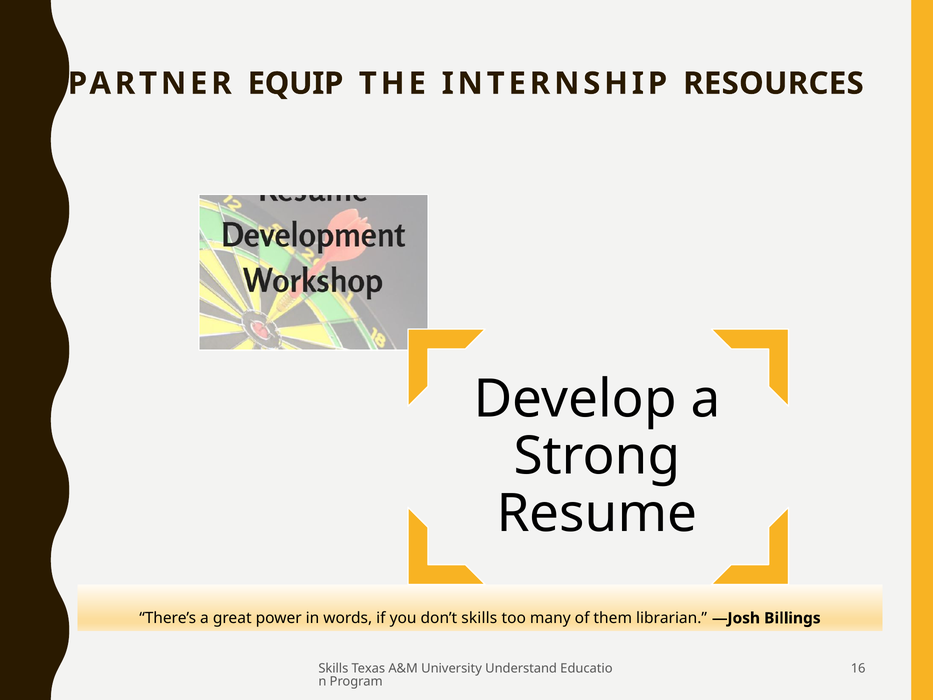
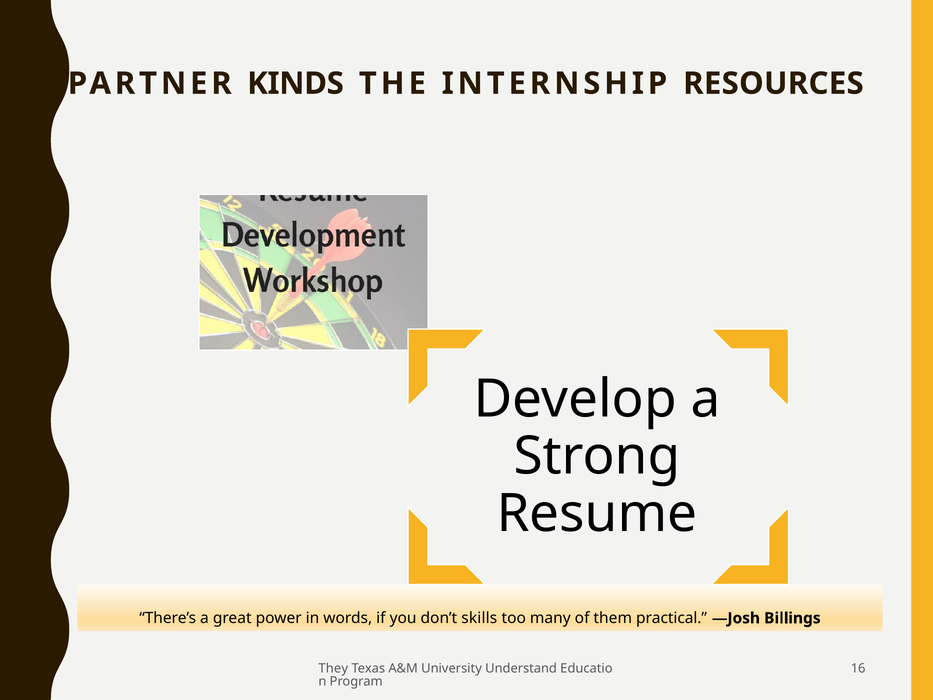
EQUIP: EQUIP -> KINDS
librarian: librarian -> practical
Skills at (333, 668): Skills -> They
